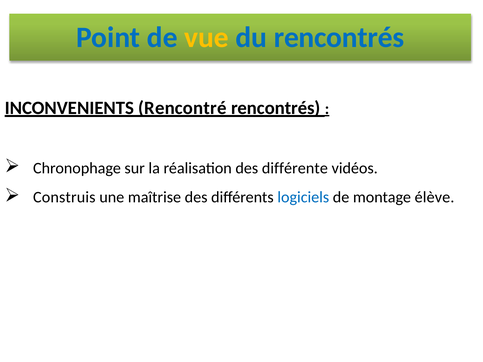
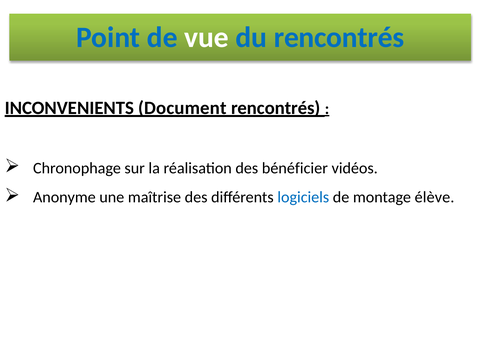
vue colour: yellow -> white
Rencontré: Rencontré -> Document
différente: différente -> bénéficier
Construis: Construis -> Anonyme
